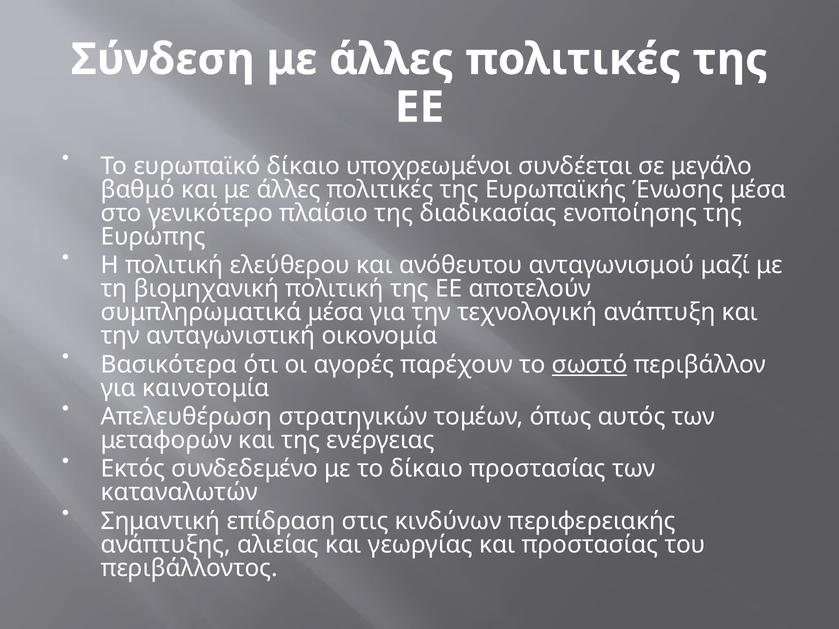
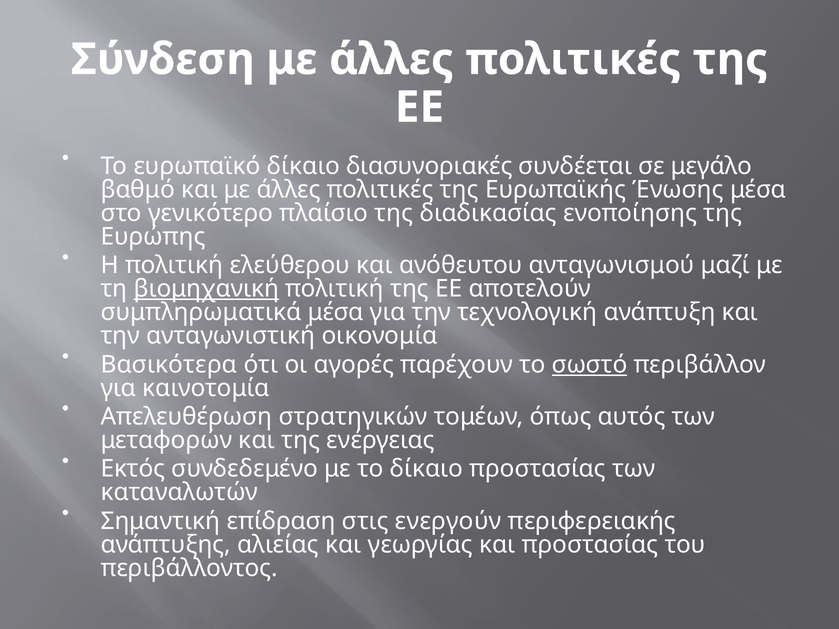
υποχρεωμένοι: υποχρεωμένοι -> διασυνοριακές
βιομηχανική underline: none -> present
κινδύνων: κινδύνων -> ενεργούν
